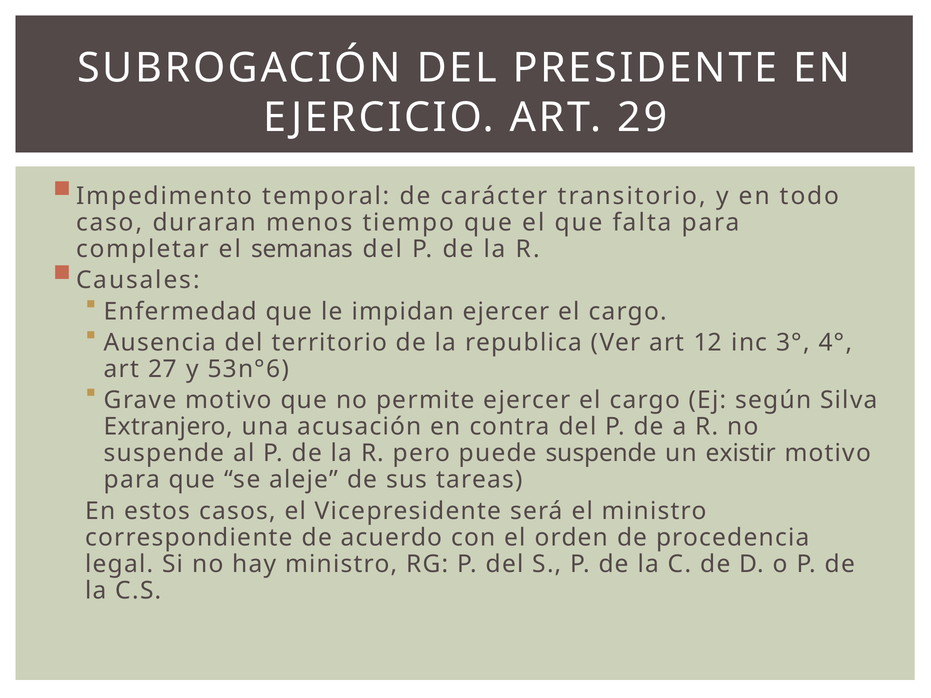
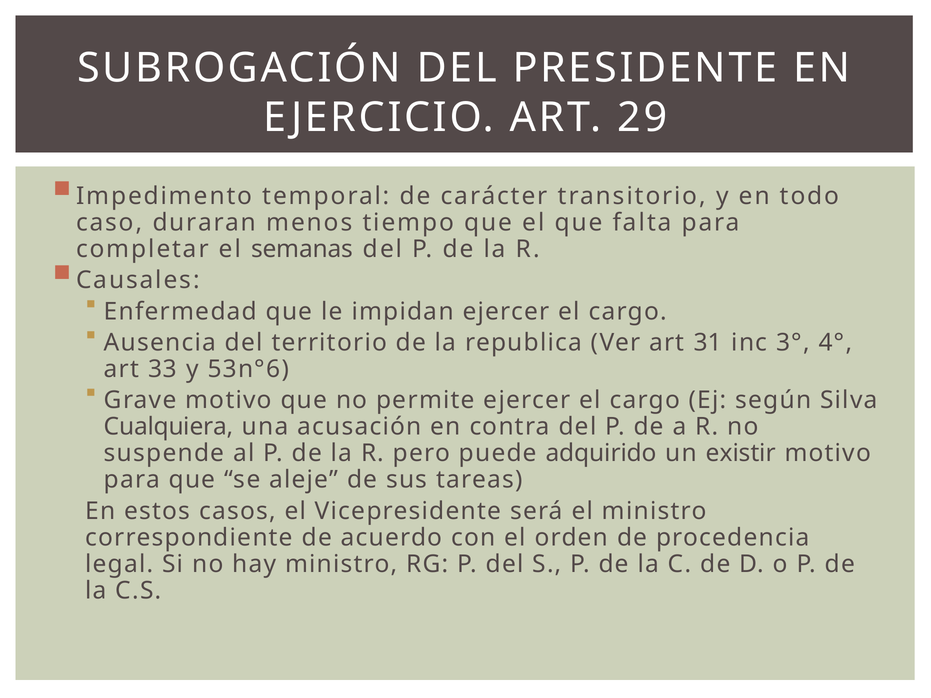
12: 12 -> 31
27: 27 -> 33
Extranjero: Extranjero -> Cualquiera
puede suspende: suspende -> adquirido
